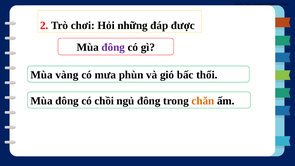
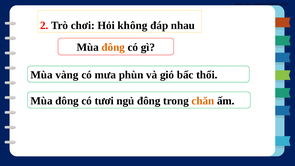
những: những -> không
được: được -> nhau
đông at (113, 47) colour: purple -> orange
chồi: chồi -> tươi
